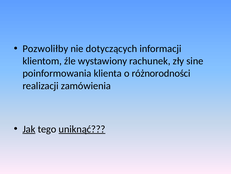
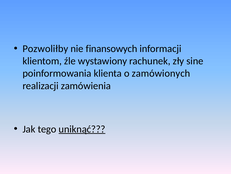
dotyczących: dotyczących -> finansowych
różnorodności: różnorodności -> zamówionych
Jak underline: present -> none
